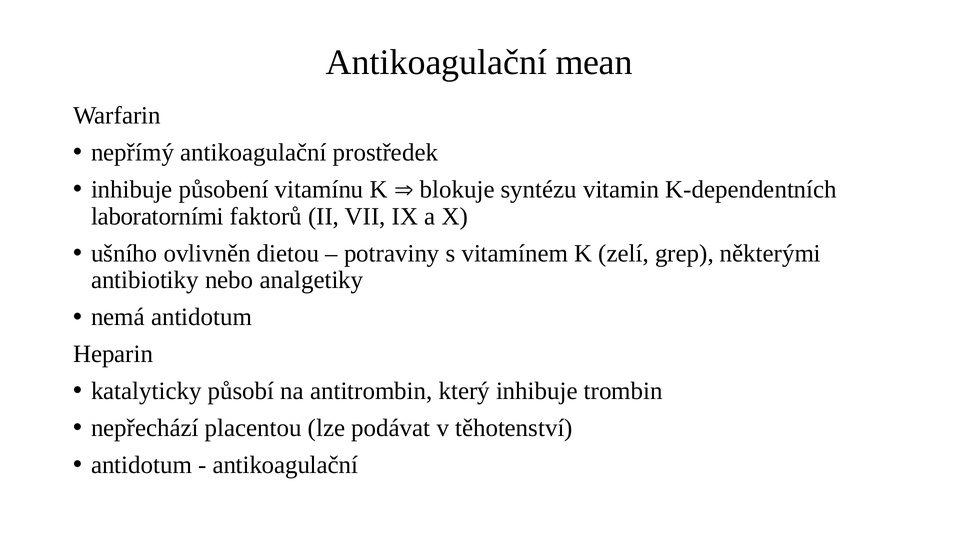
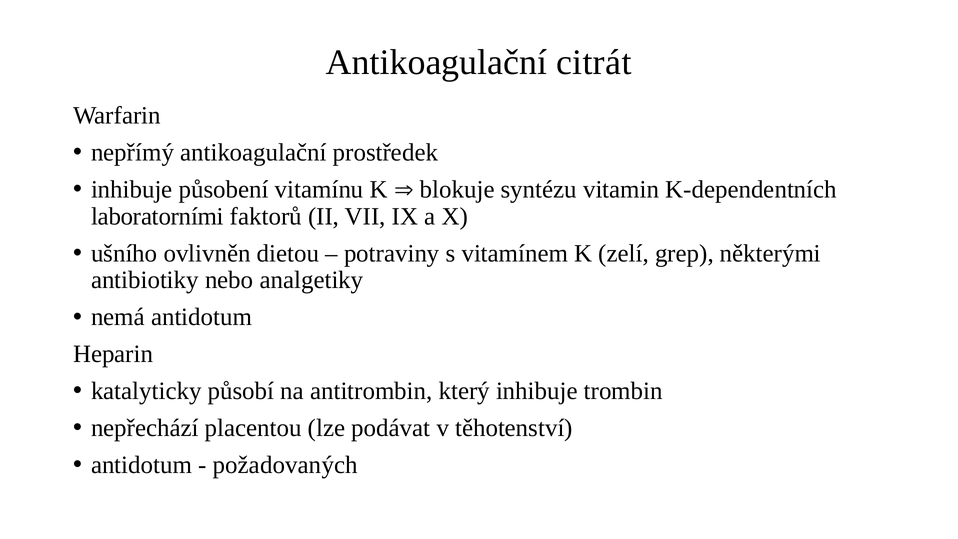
mean: mean -> citrát
antikoagulační at (285, 465): antikoagulační -> požadovaných
